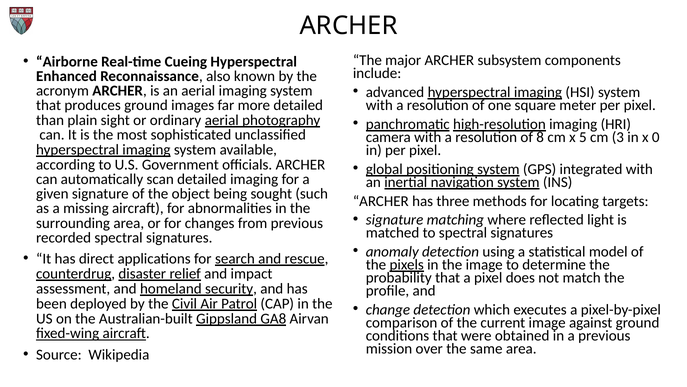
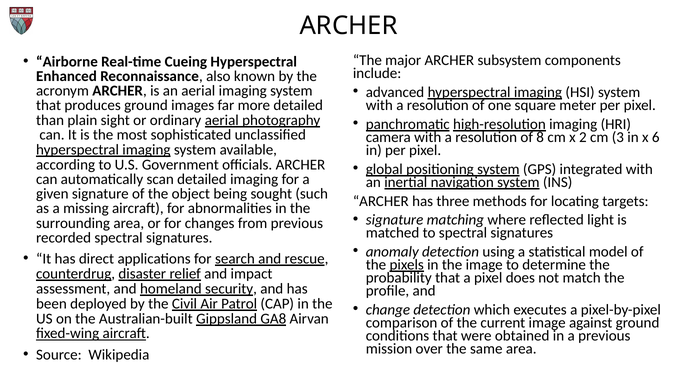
5: 5 -> 2
0: 0 -> 6
